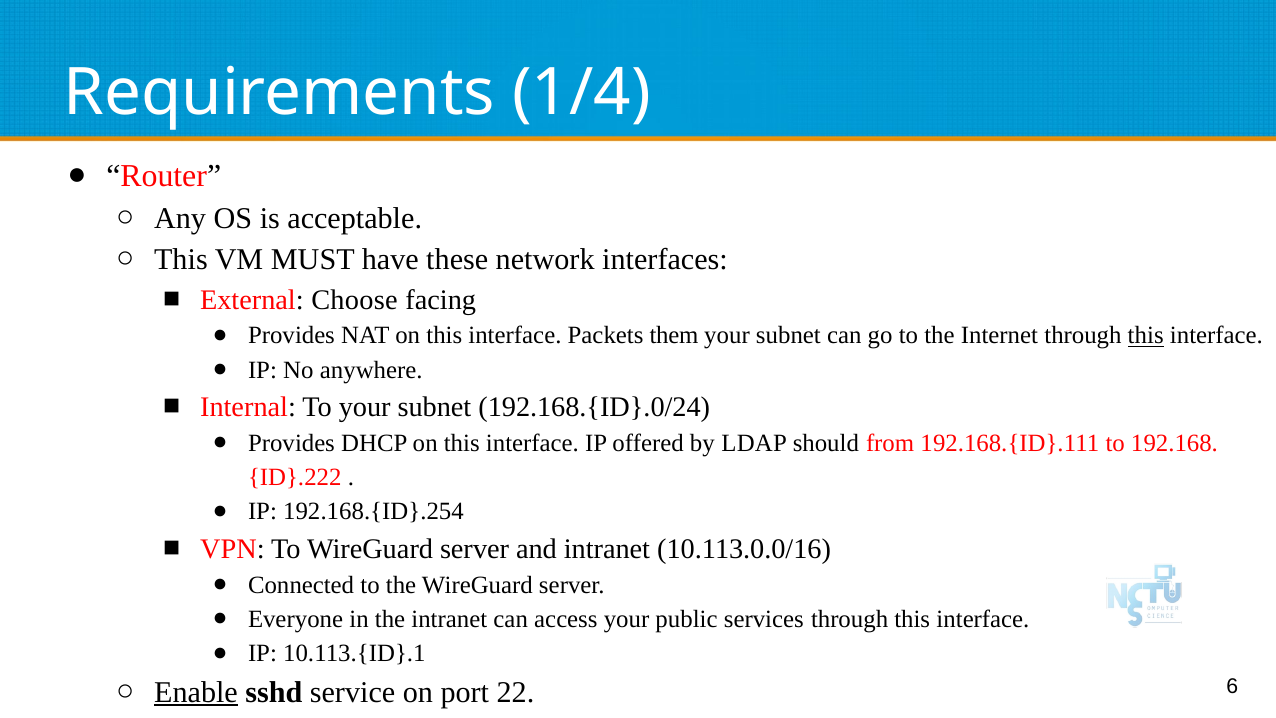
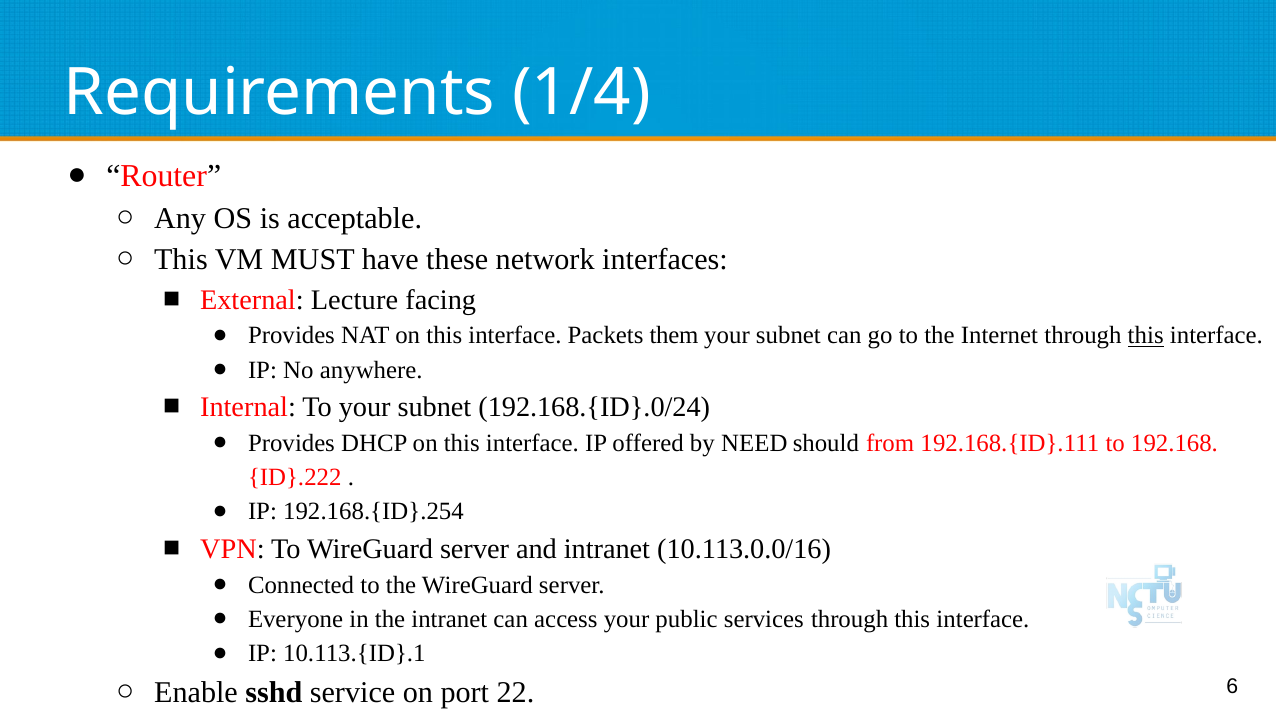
Choose: Choose -> Lecture
LDAP: LDAP -> NEED
Enable underline: present -> none
